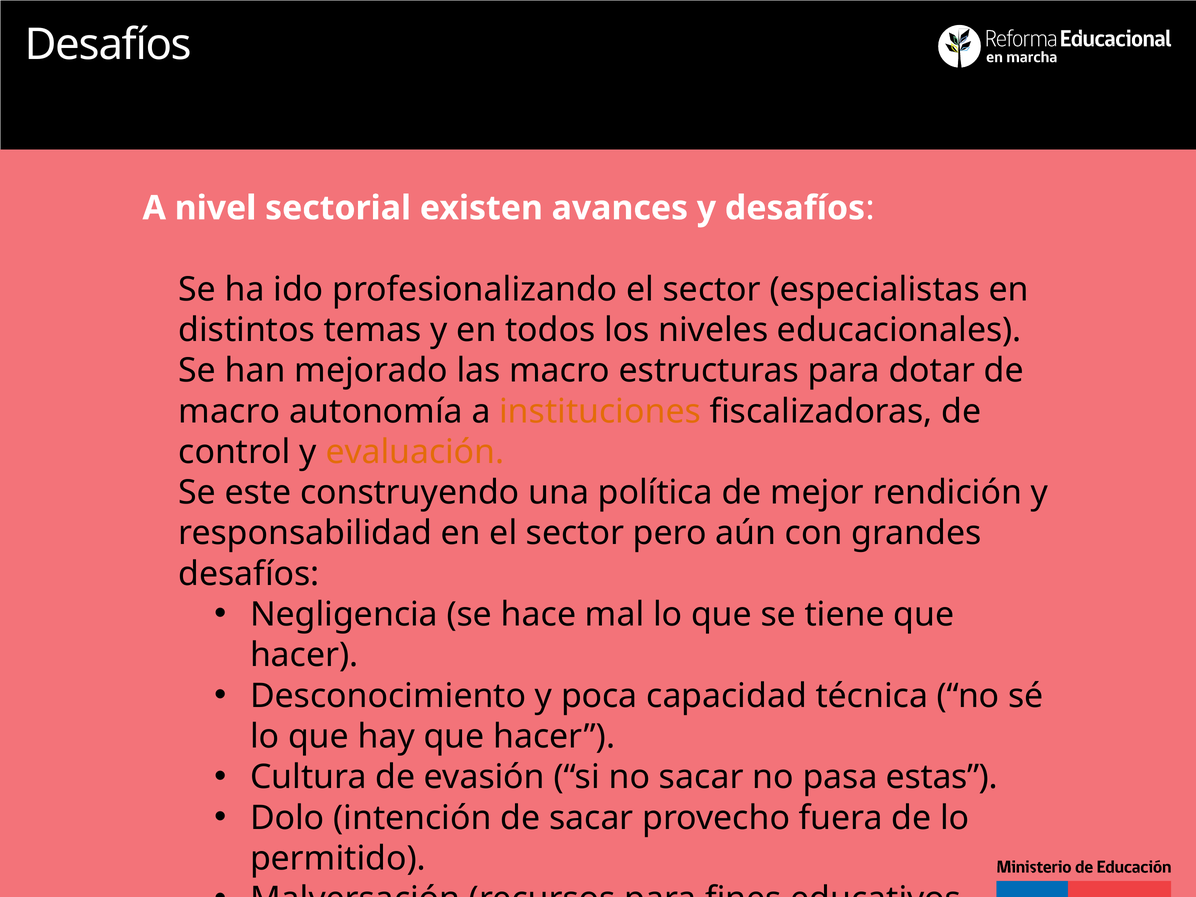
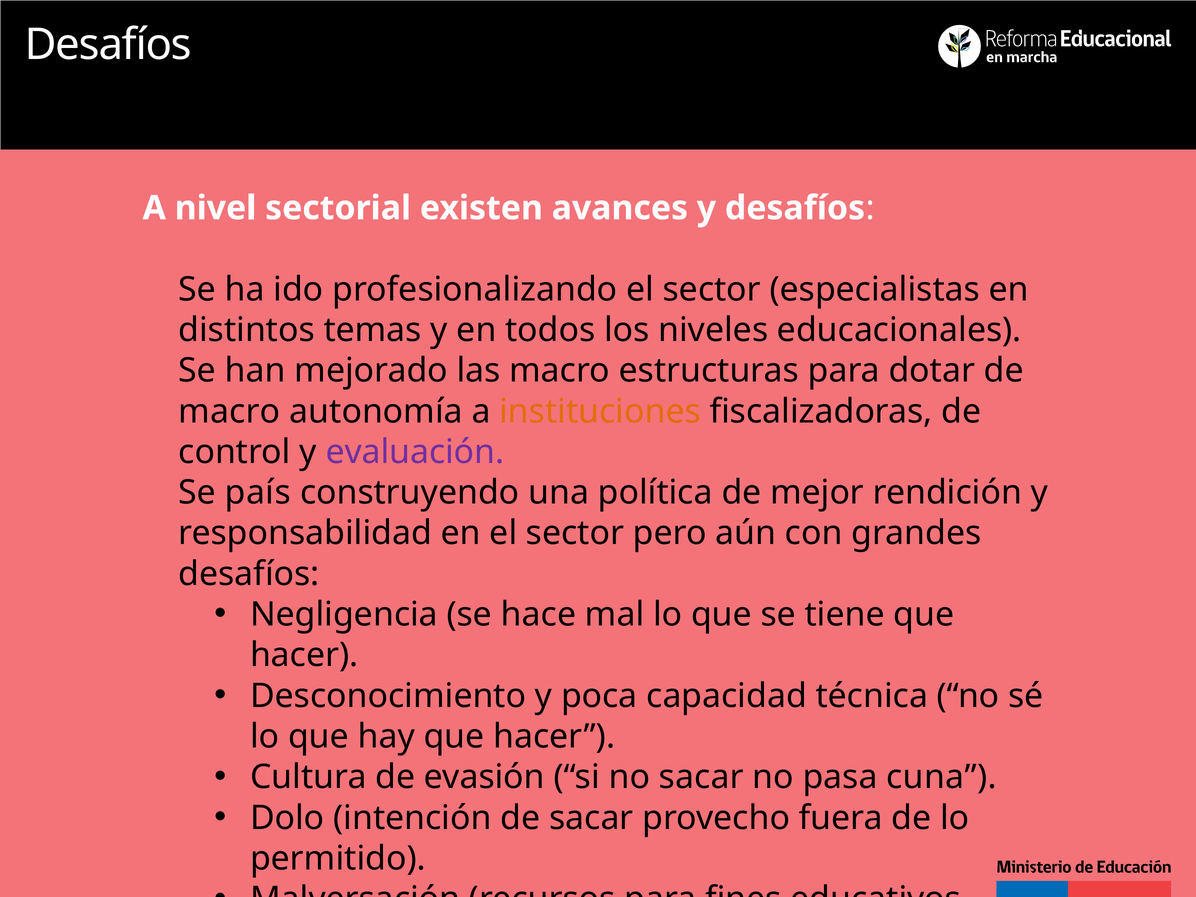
evaluación colour: orange -> purple
este: este -> país
estas: estas -> cuna
